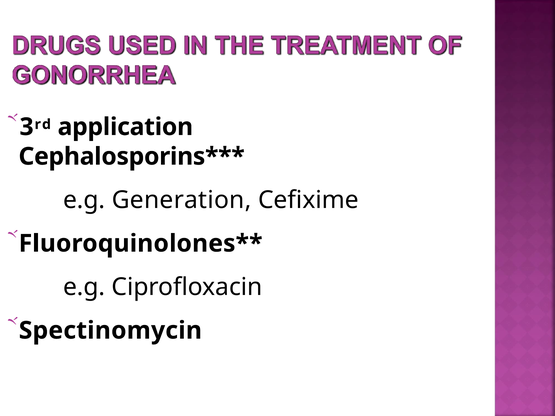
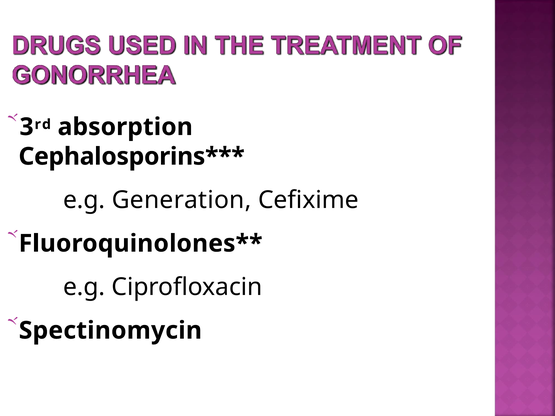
application: application -> absorption
